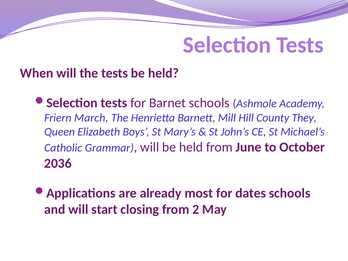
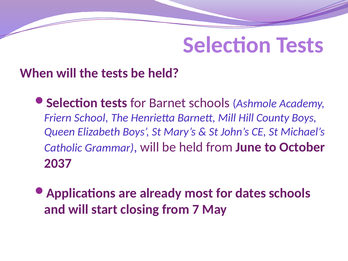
March: March -> School
County They: They -> Boys
2036: 2036 -> 2037
2: 2 -> 7
